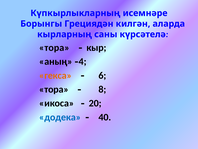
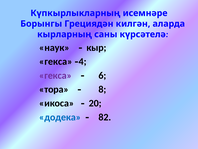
тора at (54, 48): тора -> наук
аның at (56, 61): аның -> гекса
гекса at (56, 75) colour: orange -> purple
40: 40 -> 82
